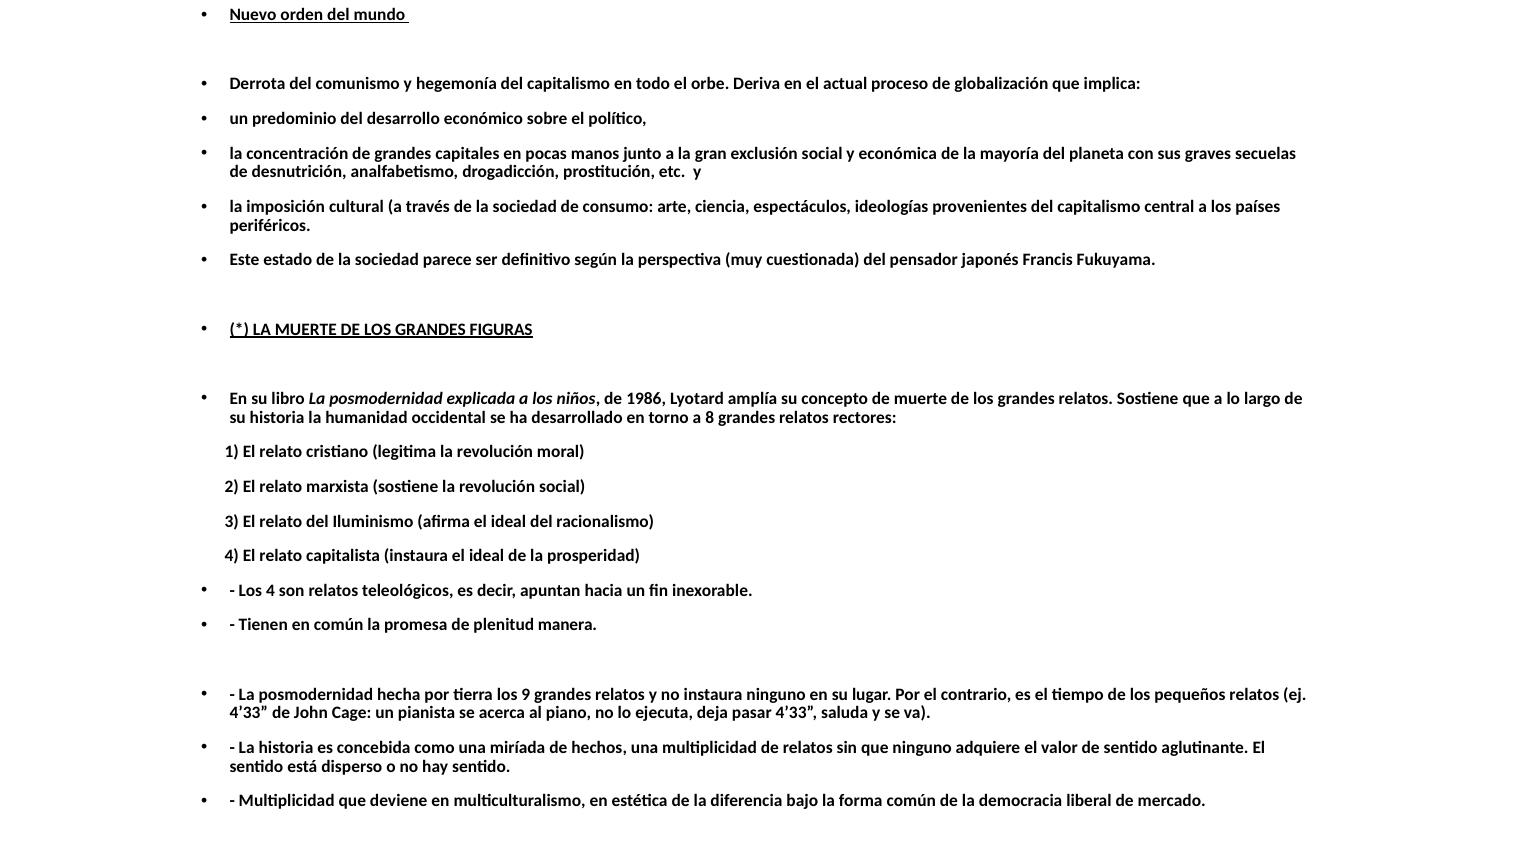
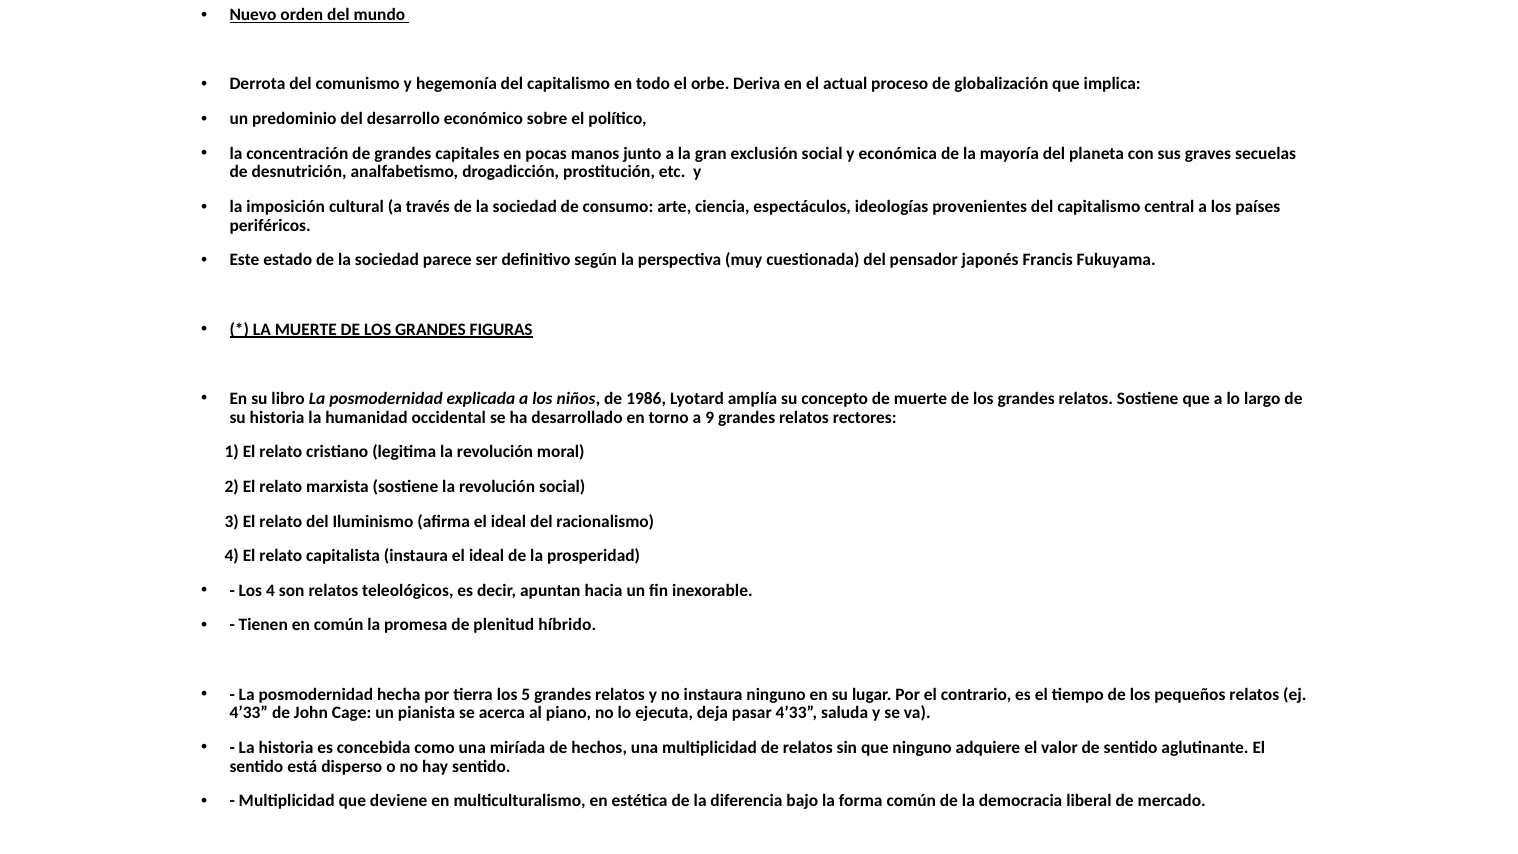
8: 8 -> 9
manera: manera -> híbrido
9: 9 -> 5
